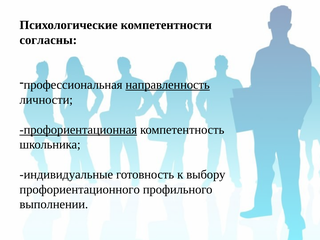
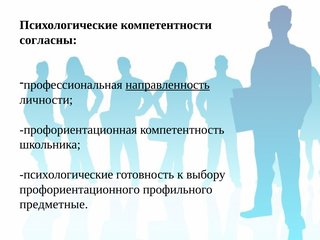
профориентационная underline: present -> none
индивидуальные at (66, 174): индивидуальные -> психологические
выполнении: выполнении -> предметные
